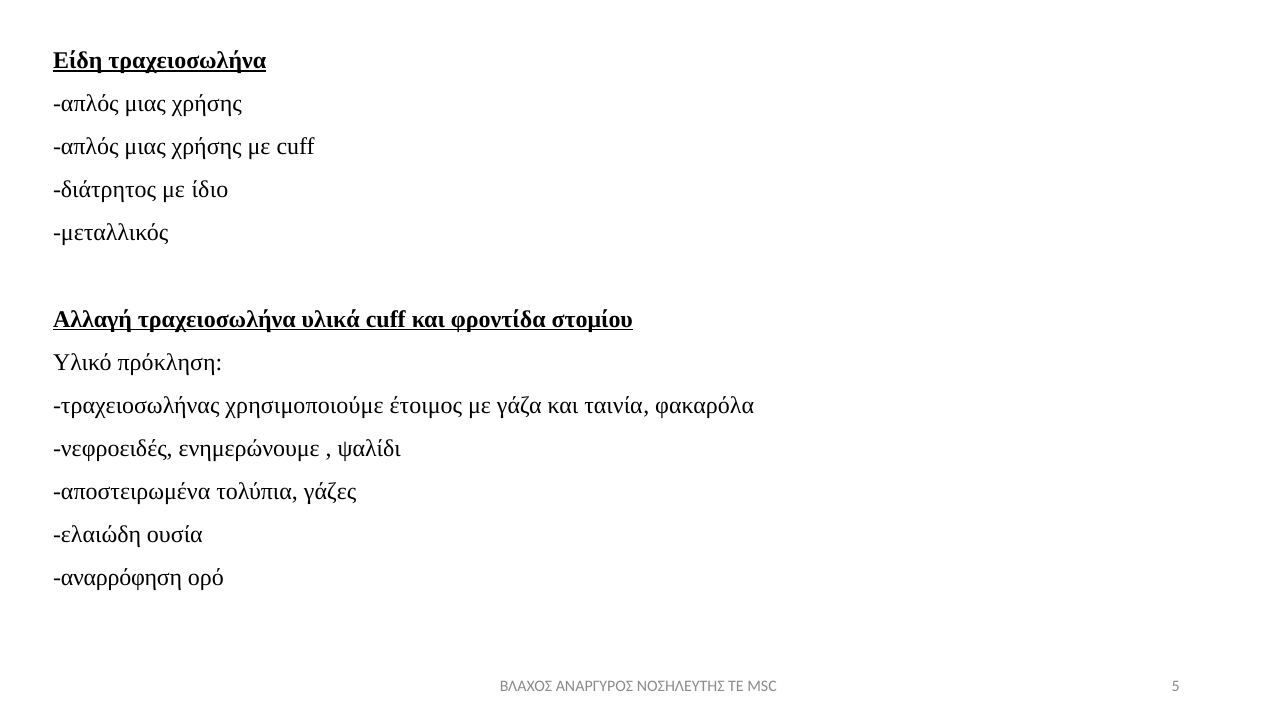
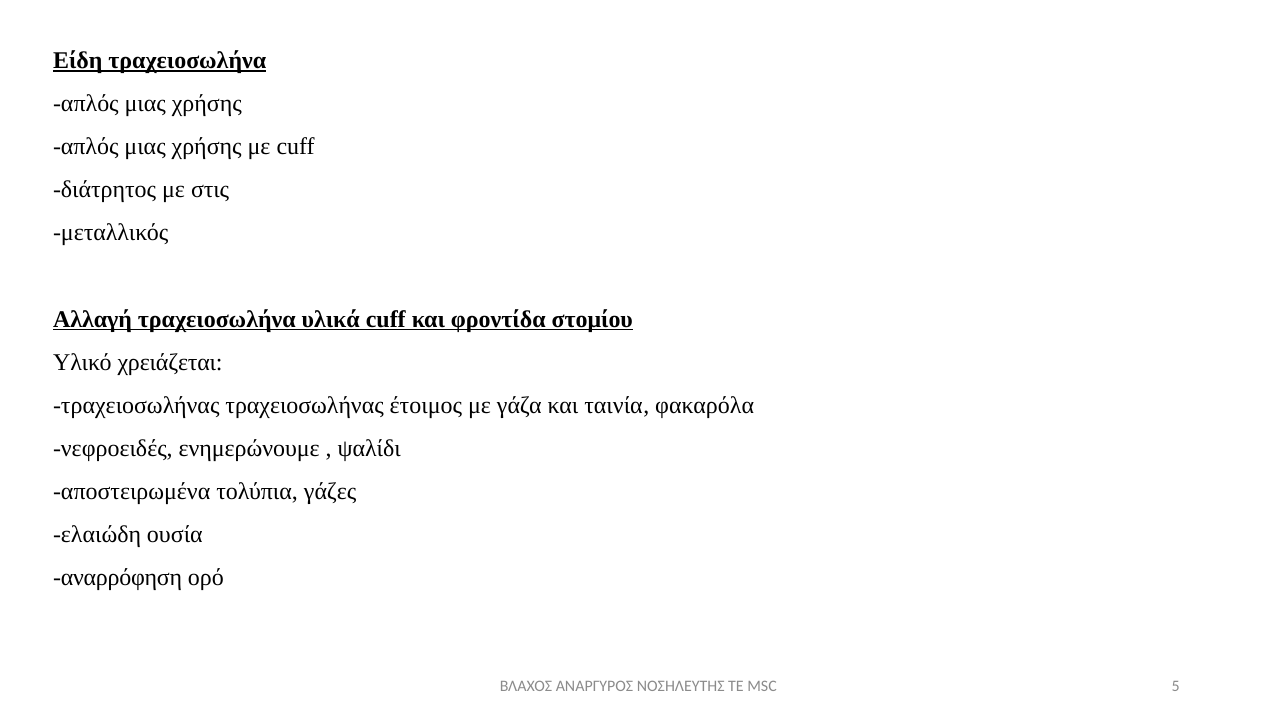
ίδιο: ίδιο -> στις
πρόκληση: πρόκληση -> χρειάζεται
τραχειοσωλήνας χρησιμοποιούμε: χρησιμοποιούμε -> τραχειοσωλήνας
